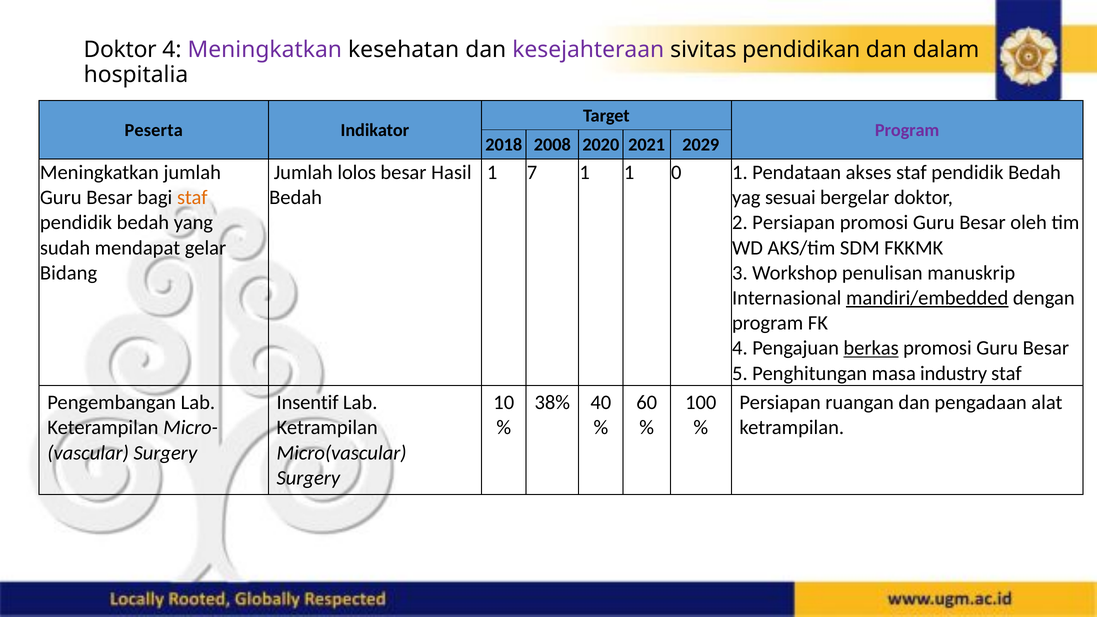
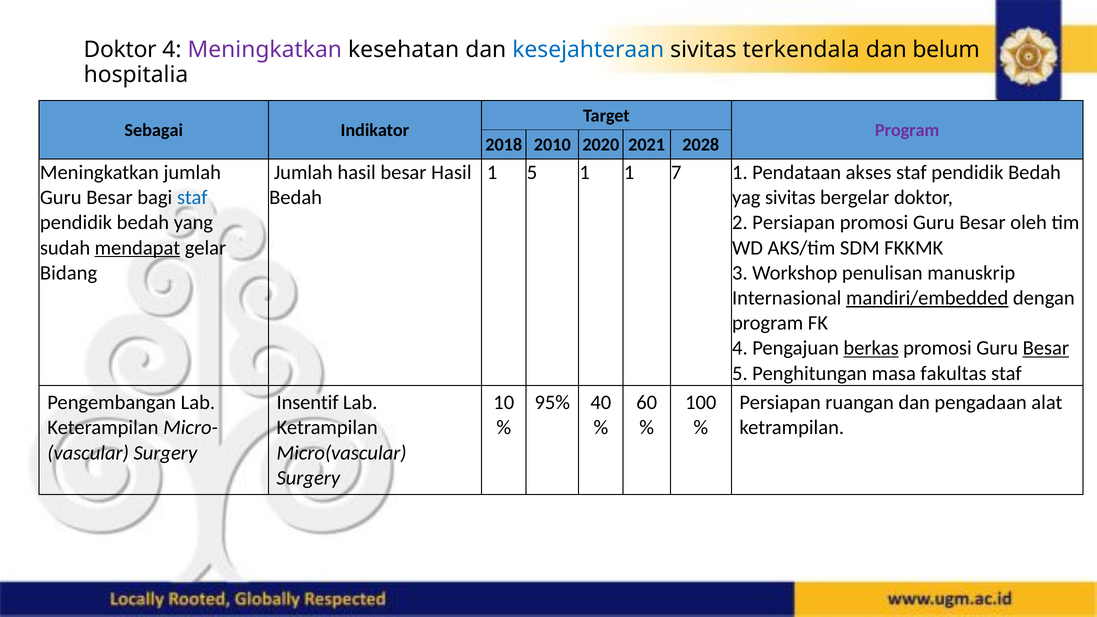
kesejahteraan colour: purple -> blue
pendidikan: pendidikan -> terkendala
dalam: dalam -> belum
Peserta: Peserta -> Sebagai
2008: 2008 -> 2010
2029: 2029 -> 2028
Jumlah lolos: lolos -> hasil
1 7: 7 -> 5
0: 0 -> 7
staf at (192, 198) colour: orange -> blue
yag sesuai: sesuai -> sivitas
mendapat underline: none -> present
Besar at (1046, 348) underline: none -> present
industry: industry -> fakultas
38%: 38% -> 95%
